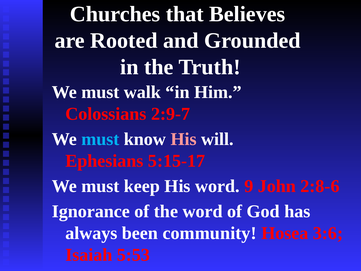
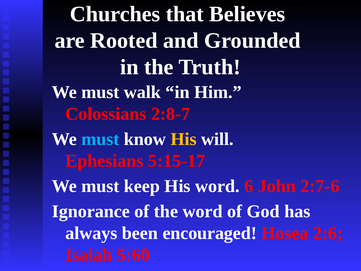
2:9-7: 2:9-7 -> 2:8-7
His at (184, 139) colour: pink -> yellow
9: 9 -> 6
2:8-6: 2:8-6 -> 2:7-6
community: community -> encouraged
3:6: 3:6 -> 2:6
5:53: 5:53 -> 5:60
